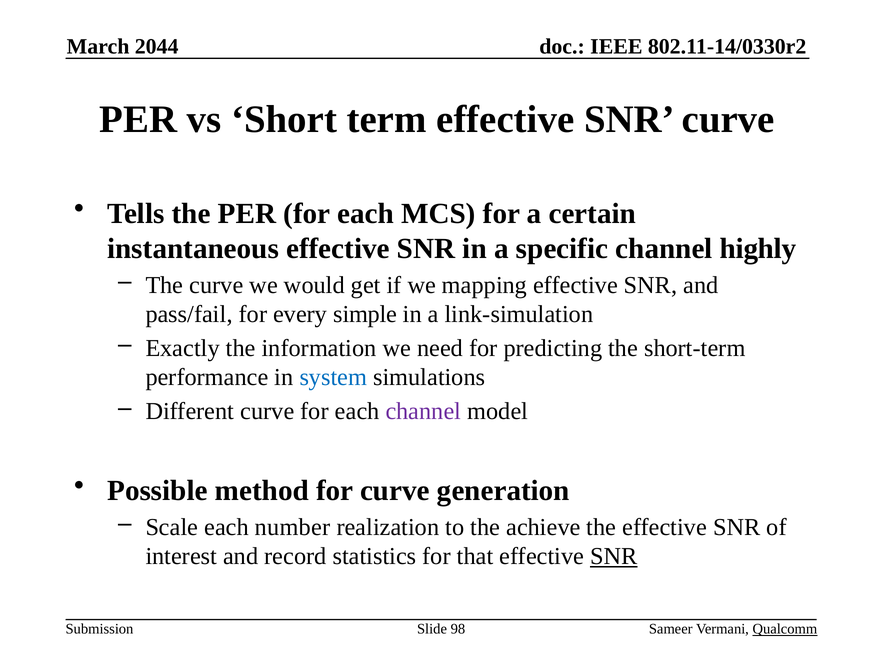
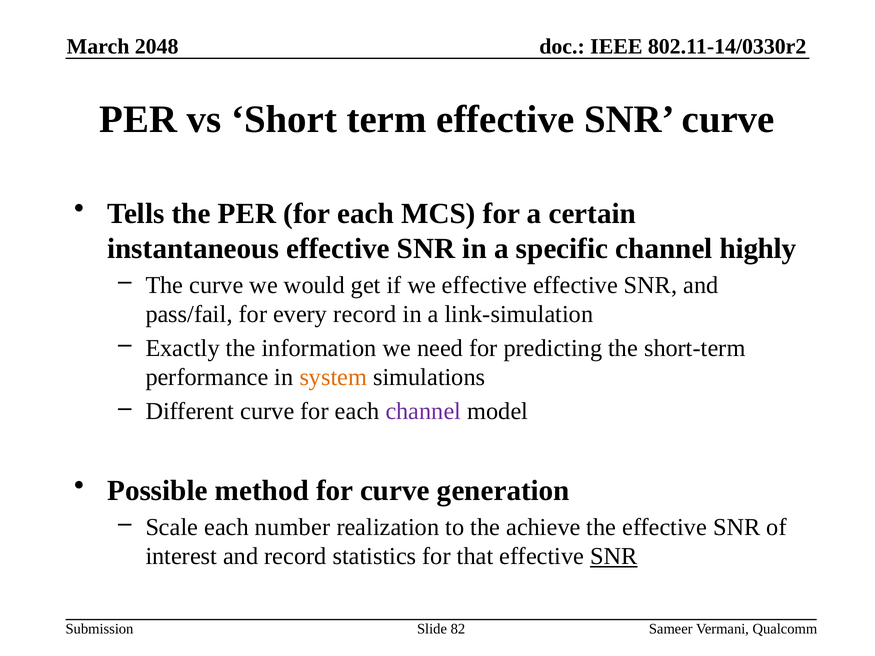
2044: 2044 -> 2048
we mapping: mapping -> effective
every simple: simple -> record
system colour: blue -> orange
Qualcomm underline: present -> none
98: 98 -> 82
